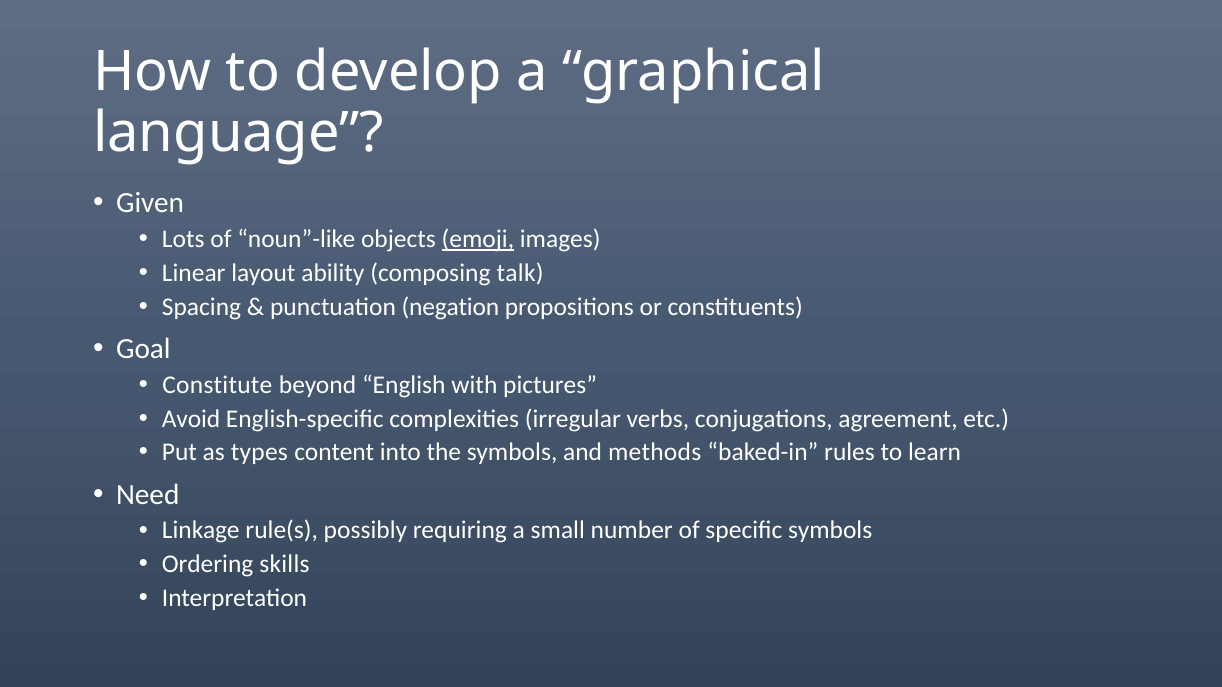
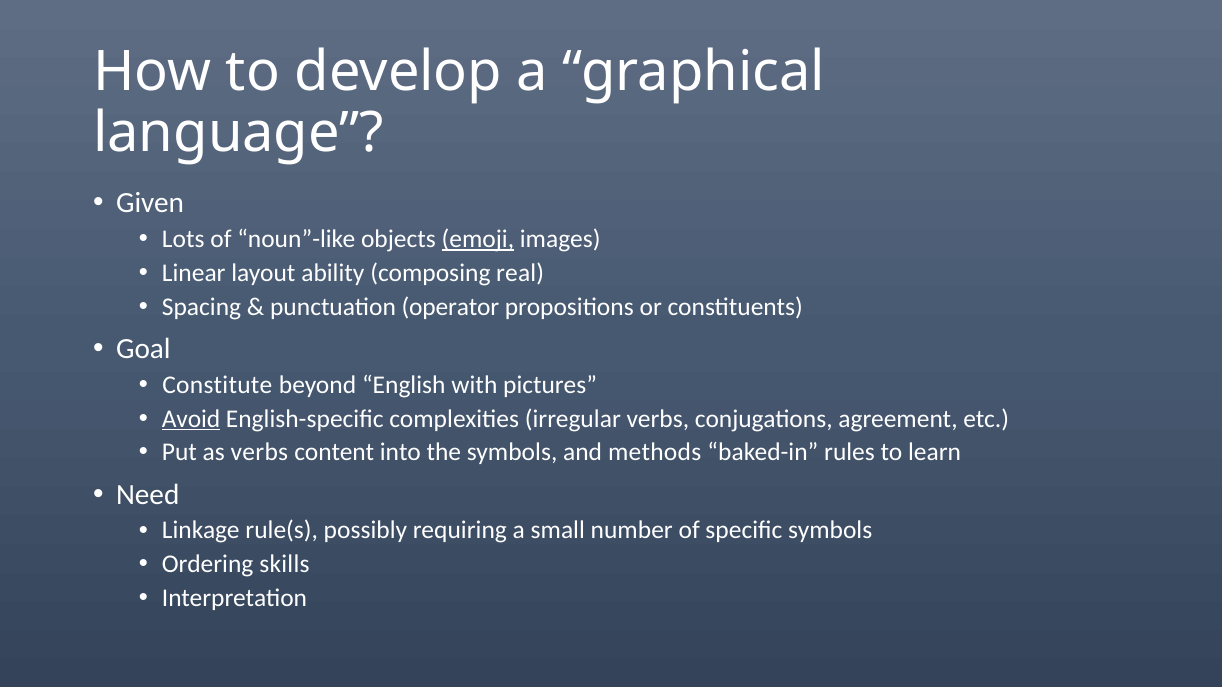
talk: talk -> real
negation: negation -> operator
Avoid underline: none -> present
as types: types -> verbs
